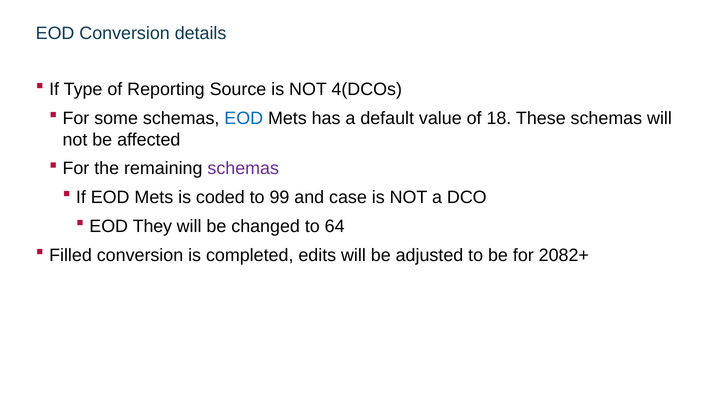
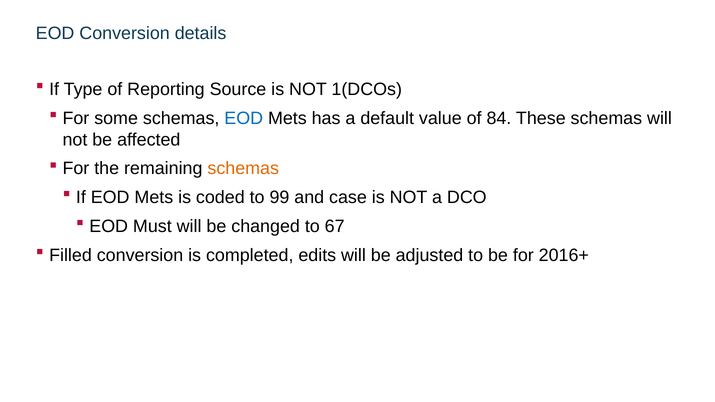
4(DCOs: 4(DCOs -> 1(DCOs
18: 18 -> 84
schemas at (243, 169) colour: purple -> orange
They: They -> Must
64: 64 -> 67
2082+: 2082+ -> 2016+
